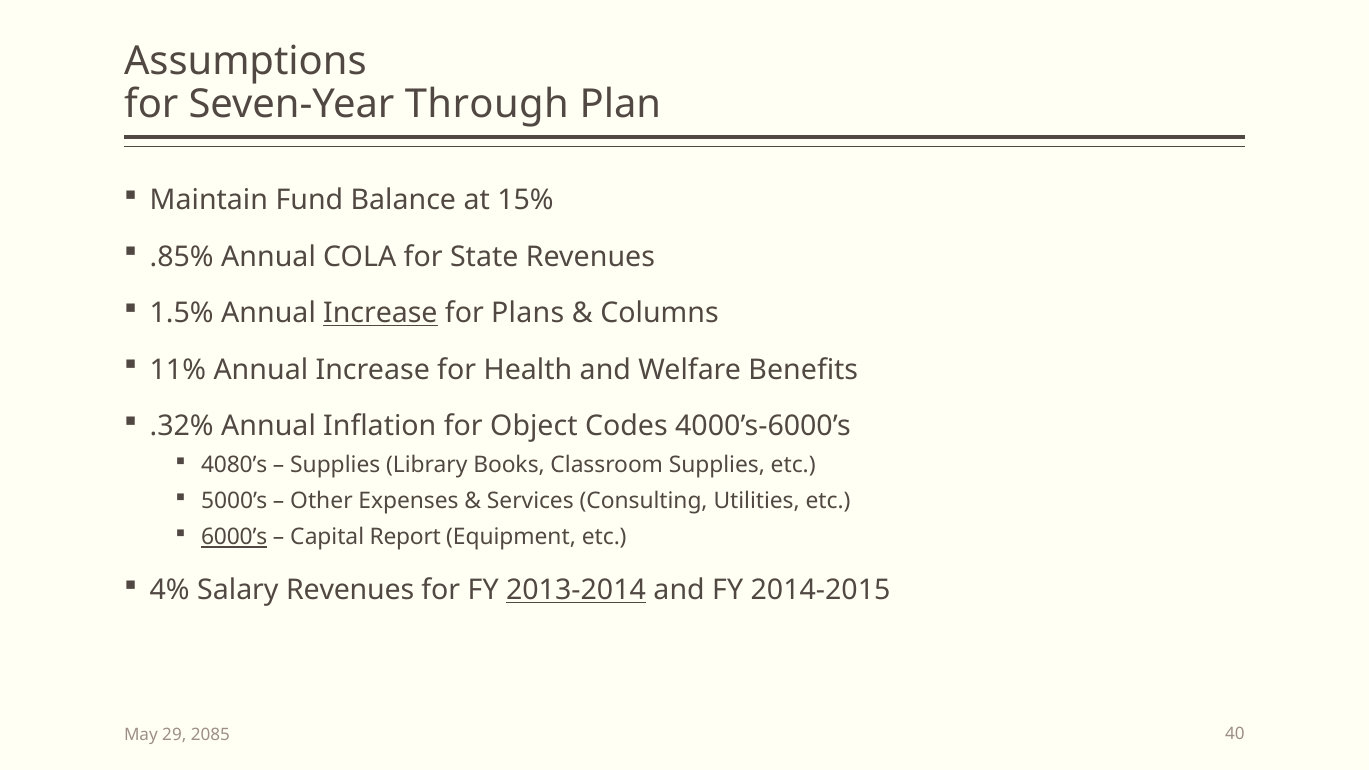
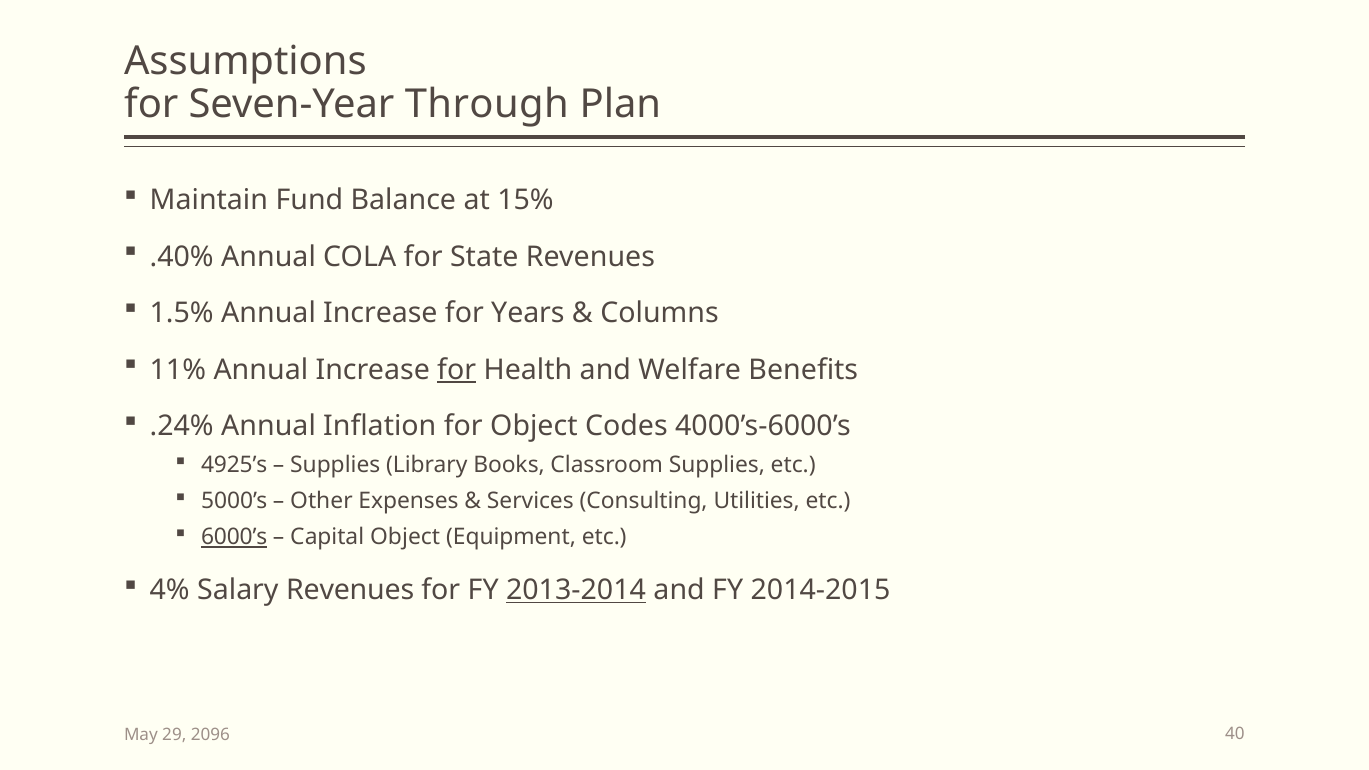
.85%: .85% -> .40%
Increase at (380, 313) underline: present -> none
Plans: Plans -> Years
for at (457, 370) underline: none -> present
.32%: .32% -> .24%
4080’s: 4080’s -> 4925’s
Capital Report: Report -> Object
2085: 2085 -> 2096
